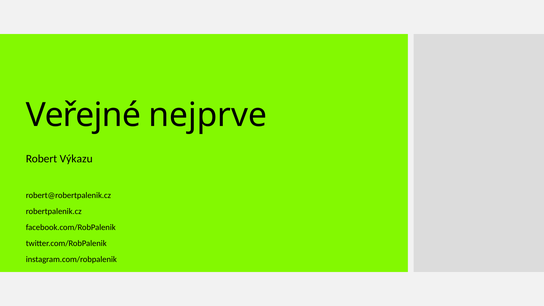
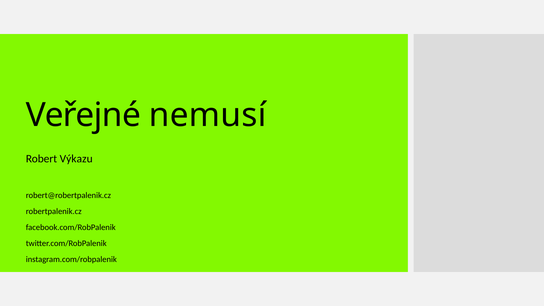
nejprve: nejprve -> nemusí
